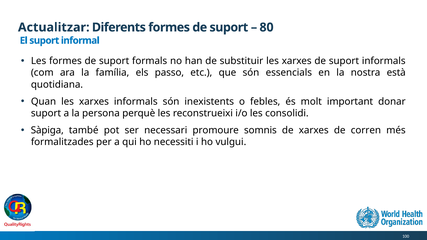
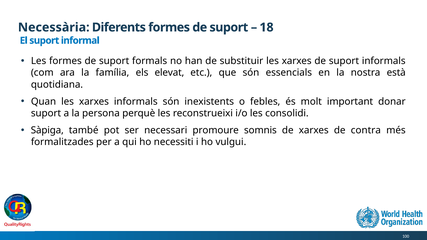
Actualitzar: Actualitzar -> Necessària
80: 80 -> 18
passo: passo -> elevat
corren: corren -> contra
